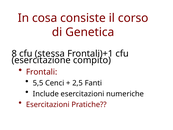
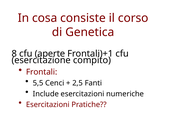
stessa: stessa -> aperte
